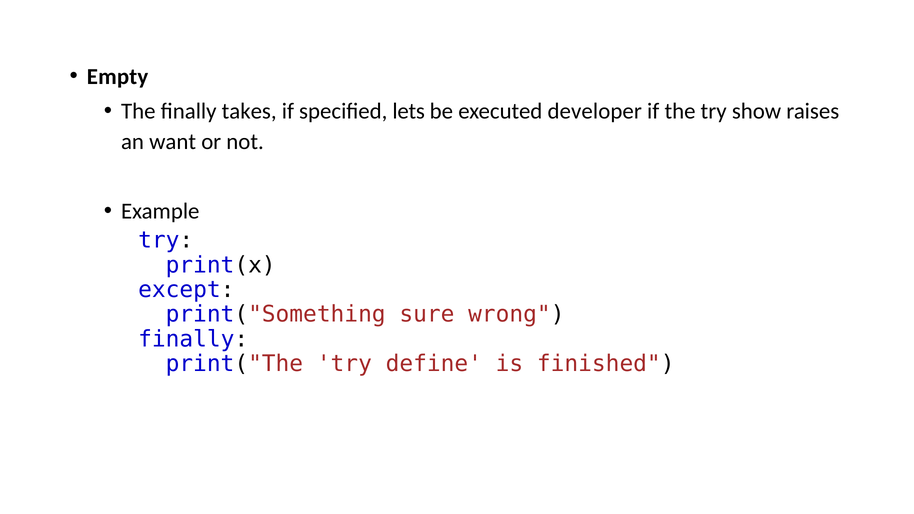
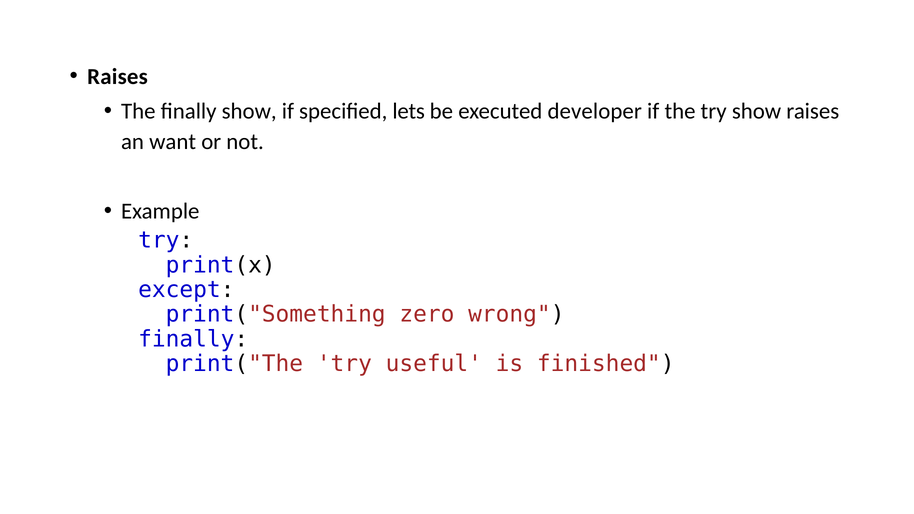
Empty at (118, 77): Empty -> Raises
finally takes: takes -> show
sure: sure -> zero
define: define -> useful
